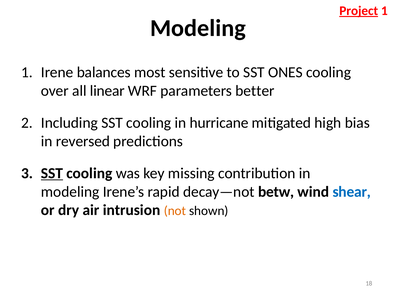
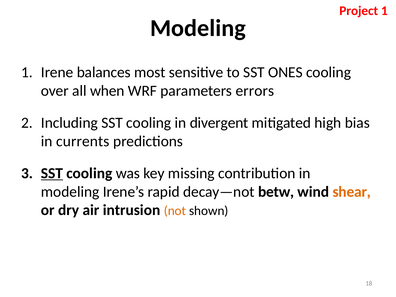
Project underline: present -> none
linear: linear -> when
better: better -> errors
hurricane: hurricane -> divergent
reversed: reversed -> currents
shear colour: blue -> orange
